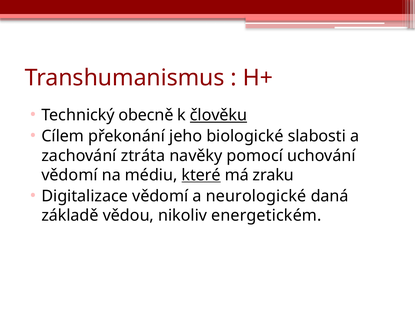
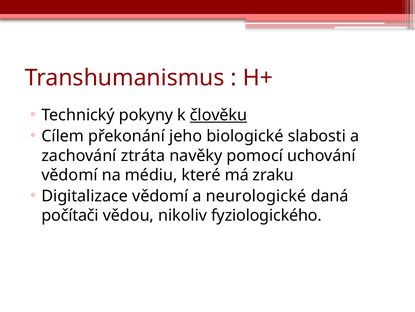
obecně: obecně -> pokyny
které underline: present -> none
základě: základě -> počítači
energetickém: energetickém -> fyziologického
